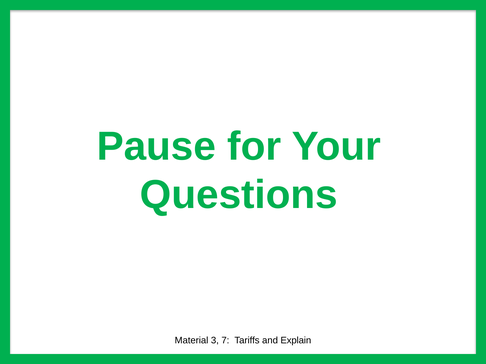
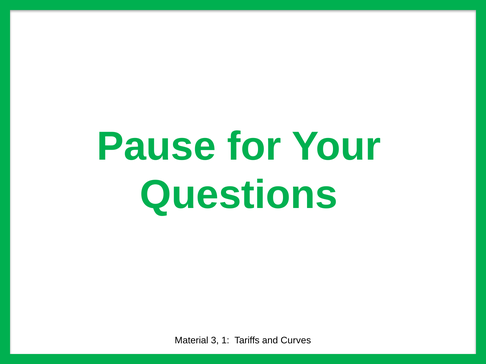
7: 7 -> 1
Explain: Explain -> Curves
